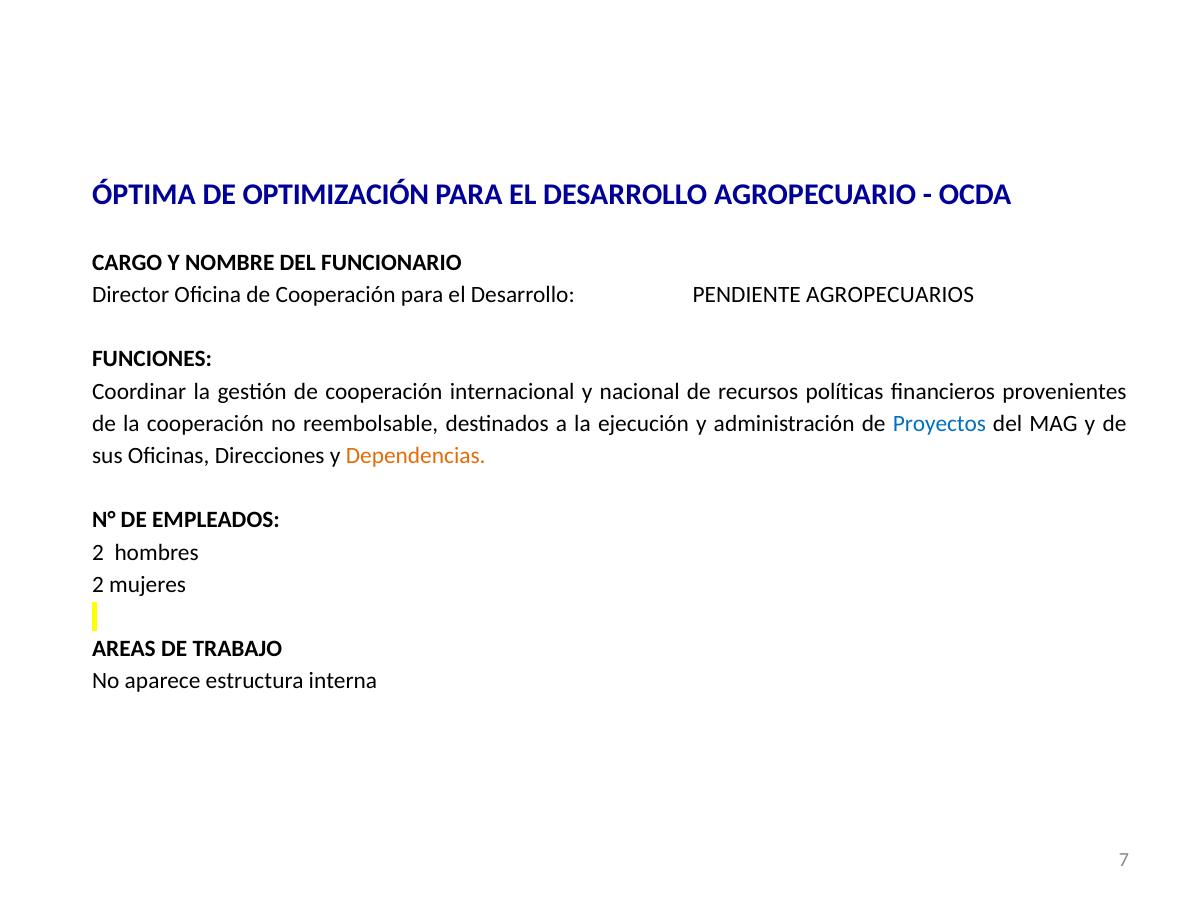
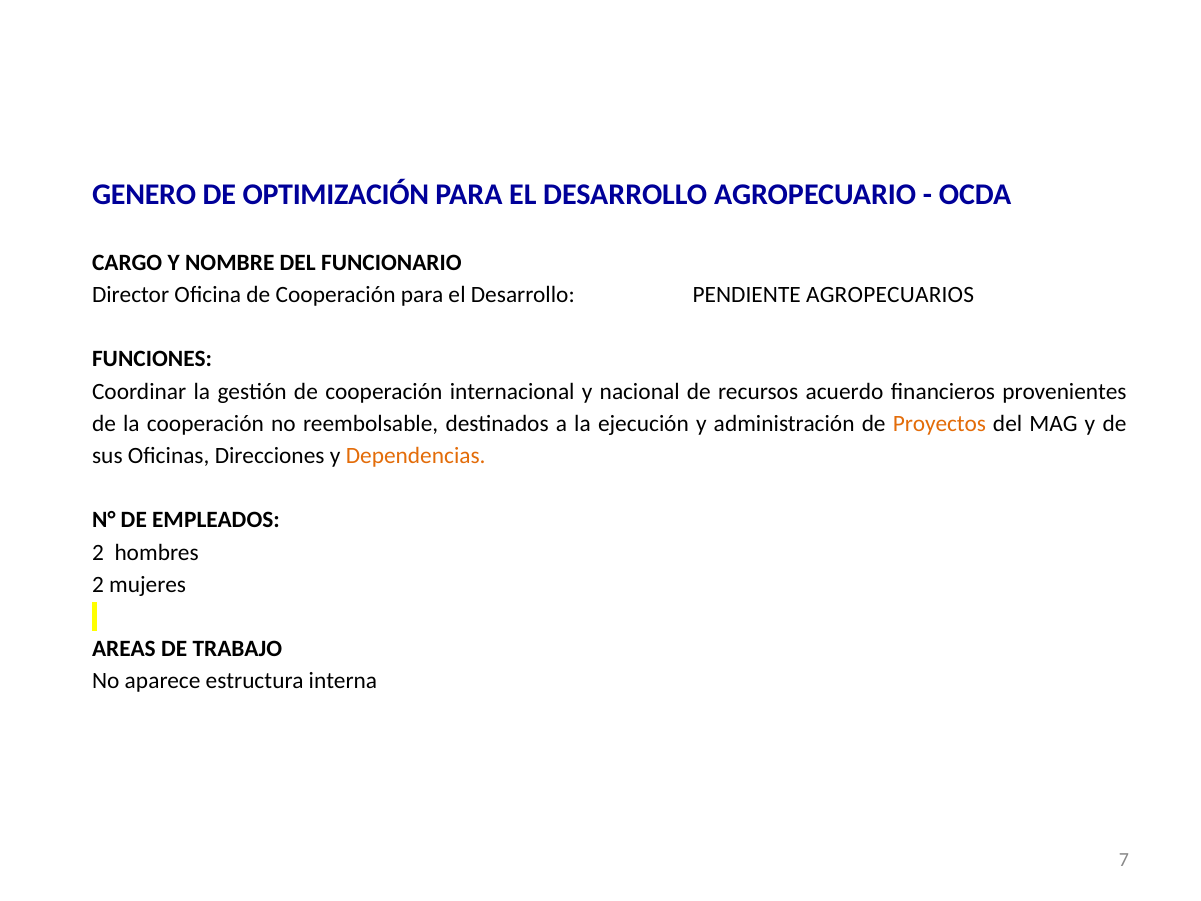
ÓPTIMA: ÓPTIMA -> GENERO
políticas: políticas -> acuerdo
Proyectos colour: blue -> orange
